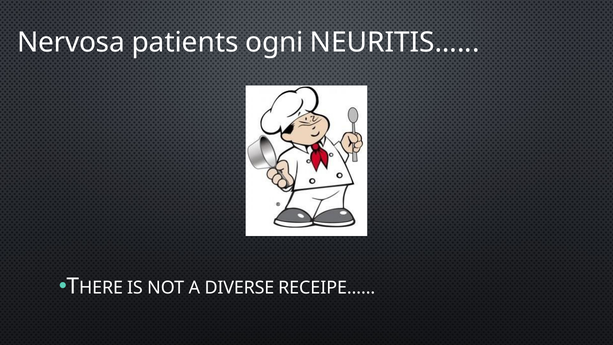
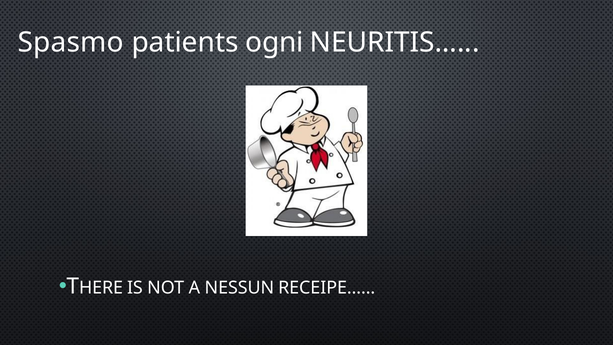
Nervosa: Nervosa -> Spasmo
DIVERSE: DIVERSE -> NESSUN
